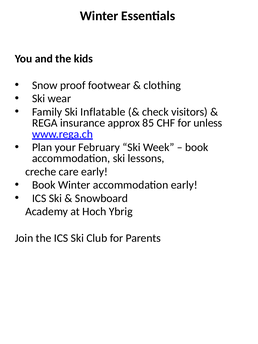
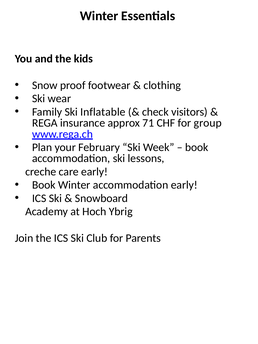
85: 85 -> 71
unless: unless -> group
